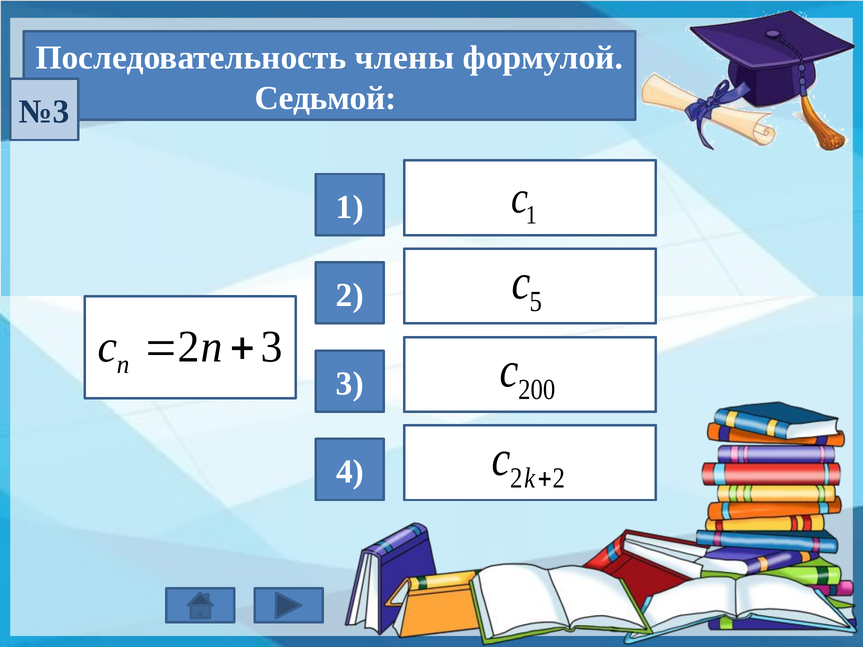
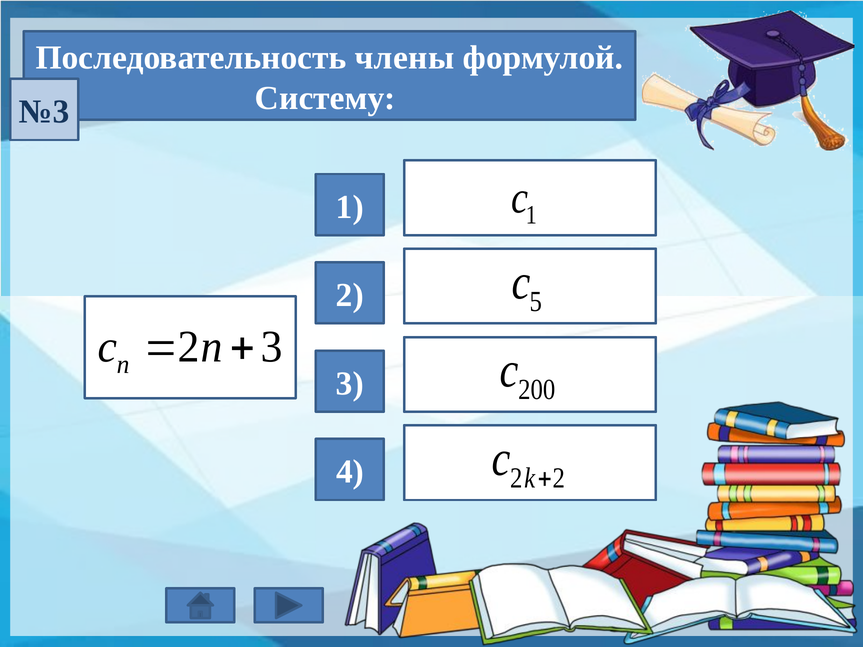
Седьмой: Седьмой -> Систему
